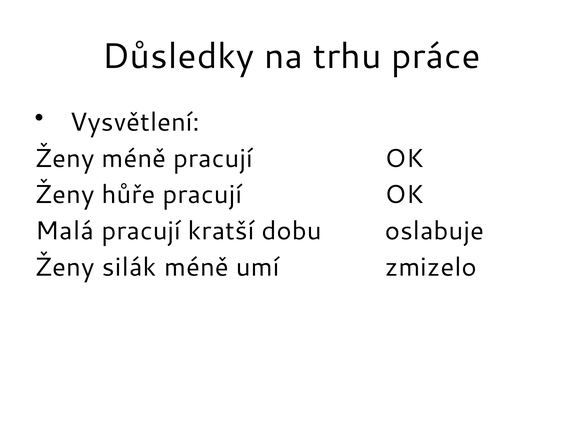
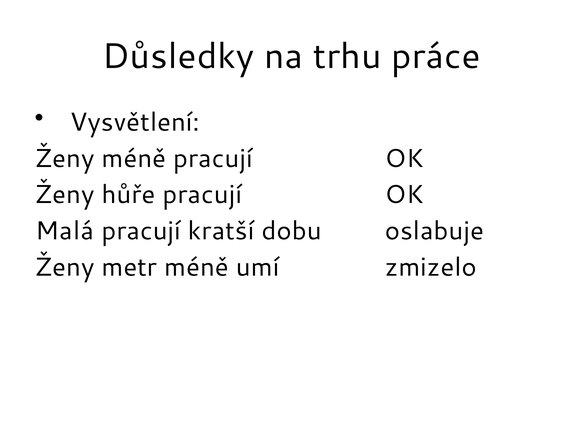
silák: silák -> metr
